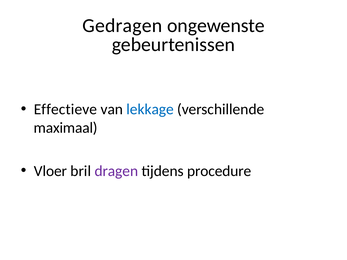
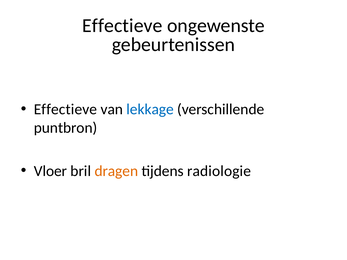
Gedragen at (122, 26): Gedragen -> Effectieve
maximaal: maximaal -> puntbron
dragen colour: purple -> orange
procedure: procedure -> radiologie
